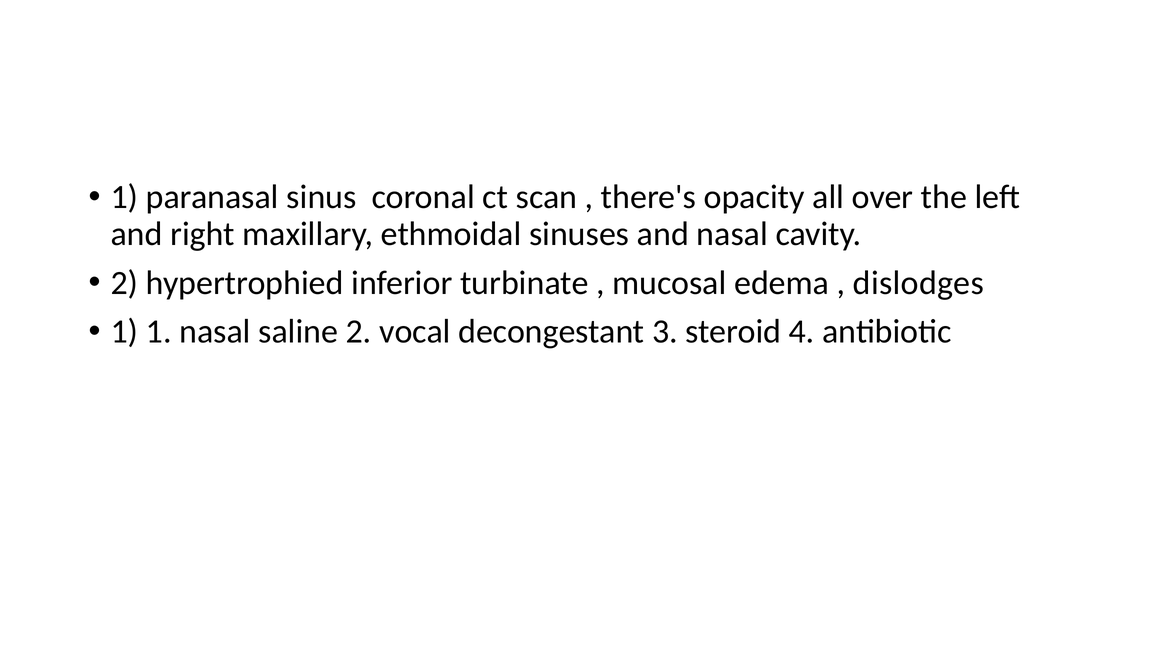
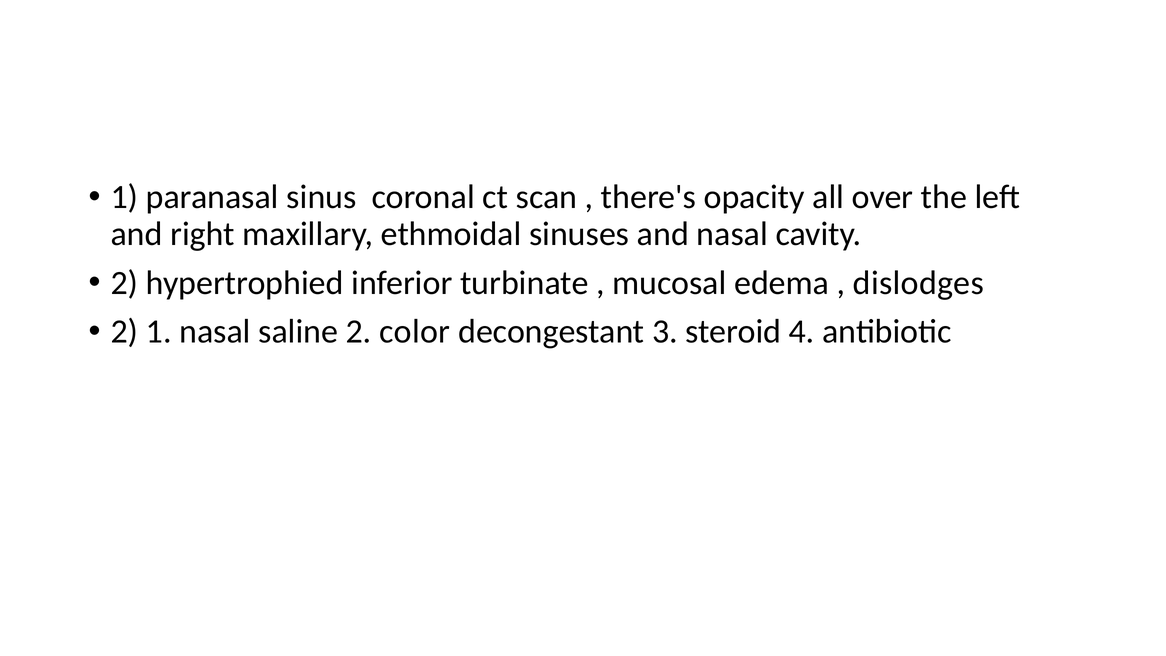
1 at (125, 332): 1 -> 2
vocal: vocal -> color
